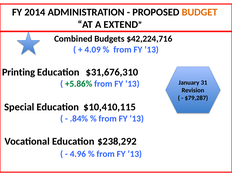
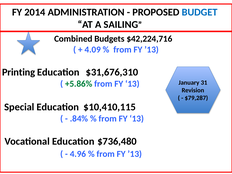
BUDGET colour: orange -> blue
EXTEND: EXTEND -> SAILING
$238,292: $238,292 -> $736,480
